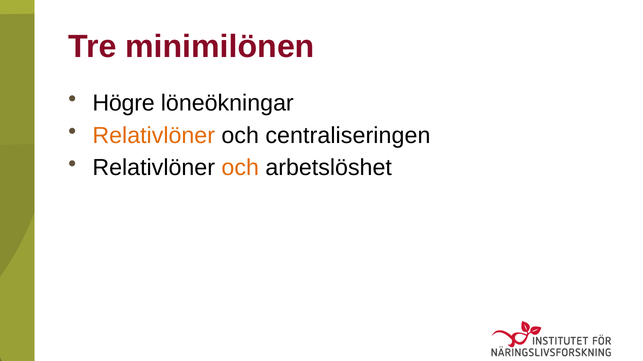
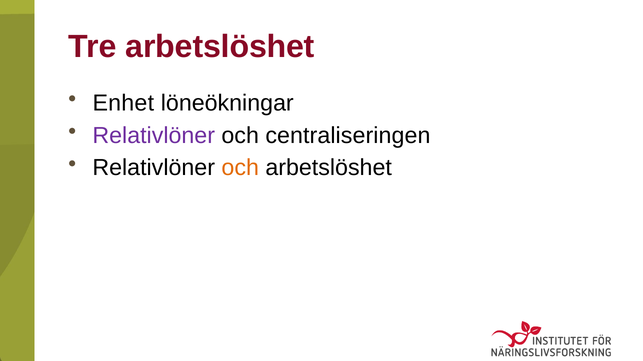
Tre minimilönen: minimilönen -> arbetslöshet
Högre: Högre -> Enhet
Relativlöner at (154, 136) colour: orange -> purple
